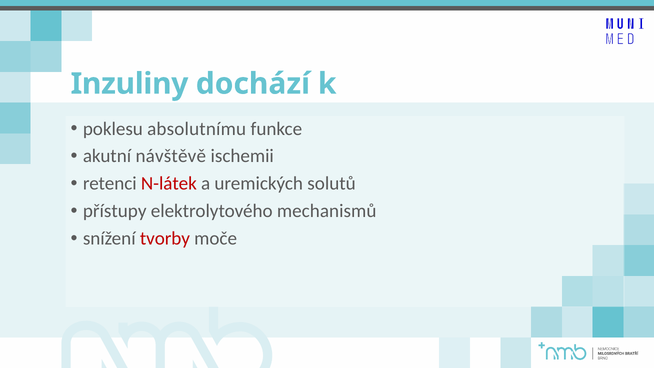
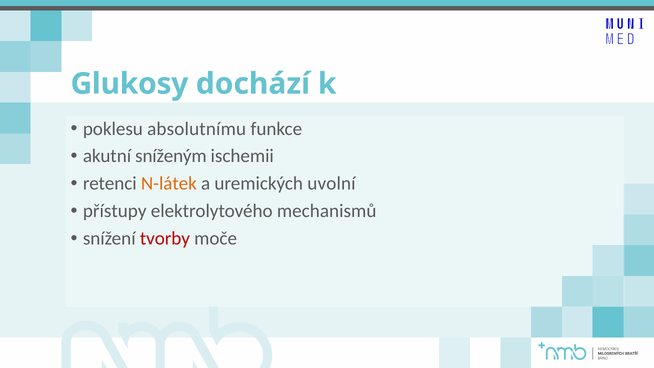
Inzuliny: Inzuliny -> Glukosy
návštěvě: návštěvě -> sníženým
N-látek colour: red -> orange
solutů: solutů -> uvolní
